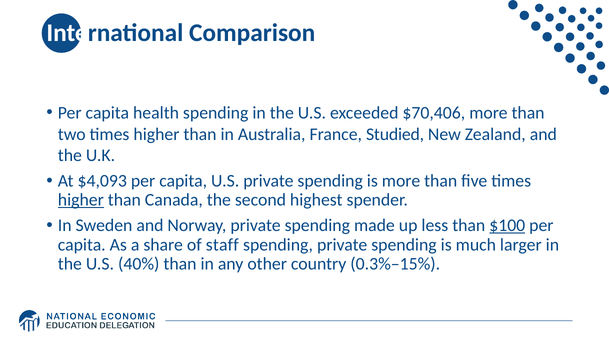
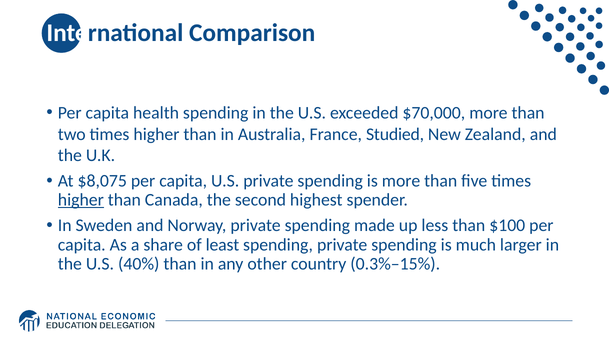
$70,406: $70,406 -> $70,000
$4,093: $4,093 -> $8,075
$100 underline: present -> none
staff: staff -> least
